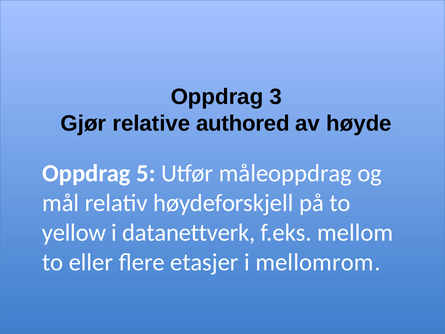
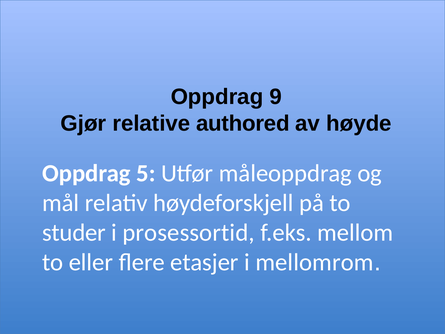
3: 3 -> 9
yellow: yellow -> studer
datanettverk: datanettverk -> prosessortid
